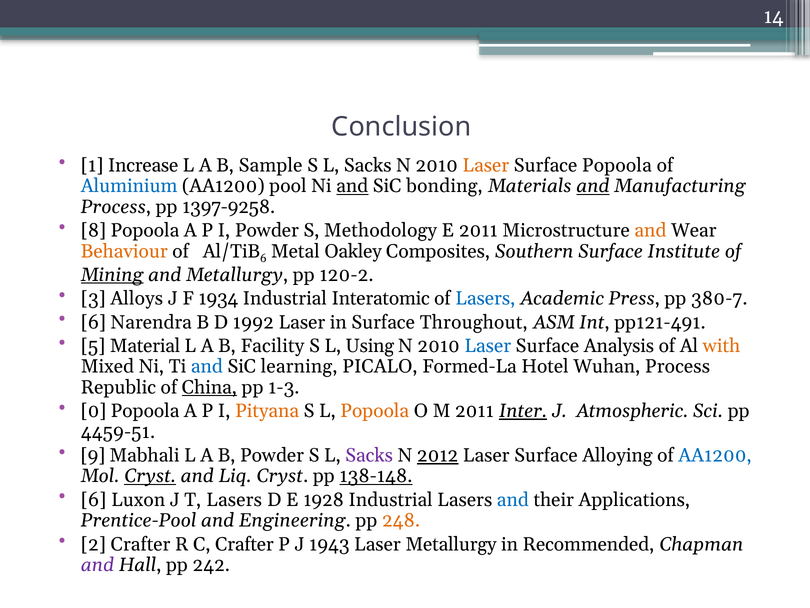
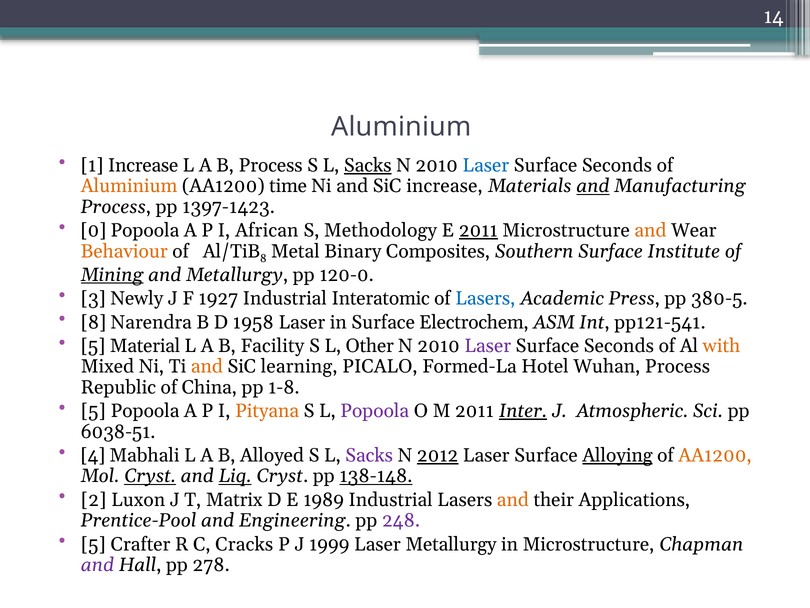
Conclusion at (401, 127): Conclusion -> Aluminium
B Sample: Sample -> Process
Sacks at (368, 165) underline: none -> present
Laser at (486, 165) colour: orange -> blue
Popoola at (617, 165): Popoola -> Seconds
Aluminium at (129, 186) colour: blue -> orange
pool: pool -> time
and at (352, 186) underline: present -> none
SiC bonding: bonding -> increase
1397-9258: 1397-9258 -> 1397-1423
8: 8 -> 0
I Powder: Powder -> African
2011 at (478, 230) underline: none -> present
6 at (263, 258): 6 -> 8
Oakley: Oakley -> Binary
120-2: 120-2 -> 120-0
Alloys: Alloys -> Newly
1934: 1934 -> 1927
380-7: 380-7 -> 380-5
6 at (93, 322): 6 -> 8
1992: 1992 -> 1958
Throughout: Throughout -> Electrochem
pp121-491: pp121-491 -> pp121-541
Using: Using -> Other
Laser at (488, 346) colour: blue -> purple
Analysis at (619, 346): Analysis -> Seconds
and at (207, 366) colour: blue -> orange
China underline: present -> none
1-3: 1-3 -> 1-8
0 at (94, 411): 0 -> 5
Popoola at (375, 411) colour: orange -> purple
4459-51: 4459-51 -> 6038-51
9: 9 -> 4
B Powder: Powder -> Alloyed
Alloying underline: none -> present
AA1200 at (715, 455) colour: blue -> orange
Liq underline: none -> present
6 at (94, 499): 6 -> 2
T Lasers: Lasers -> Matrix
1928: 1928 -> 1989
and at (513, 499) colour: blue -> orange
248 colour: orange -> purple
2 at (93, 544): 2 -> 5
C Crafter: Crafter -> Cracks
1943: 1943 -> 1999
in Recommended: Recommended -> Microstructure
242: 242 -> 278
